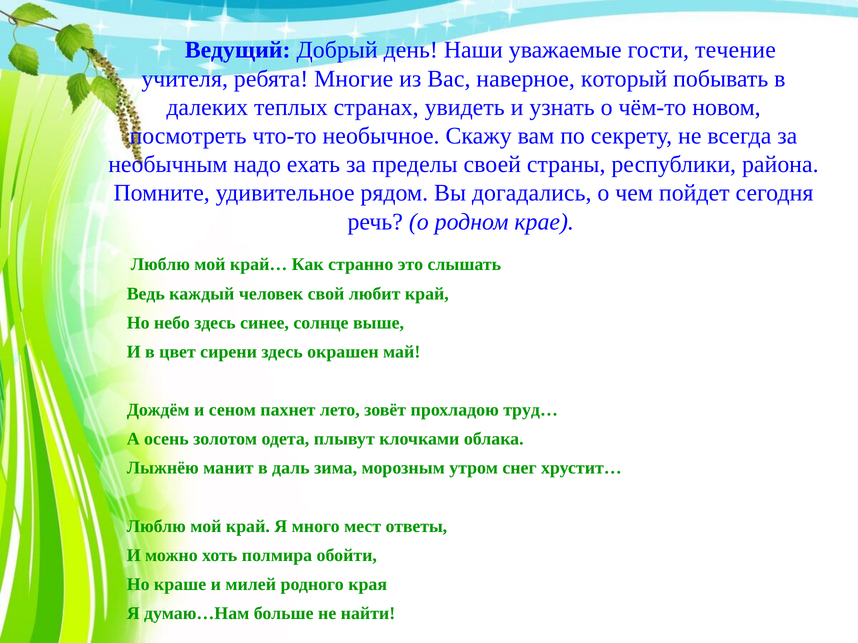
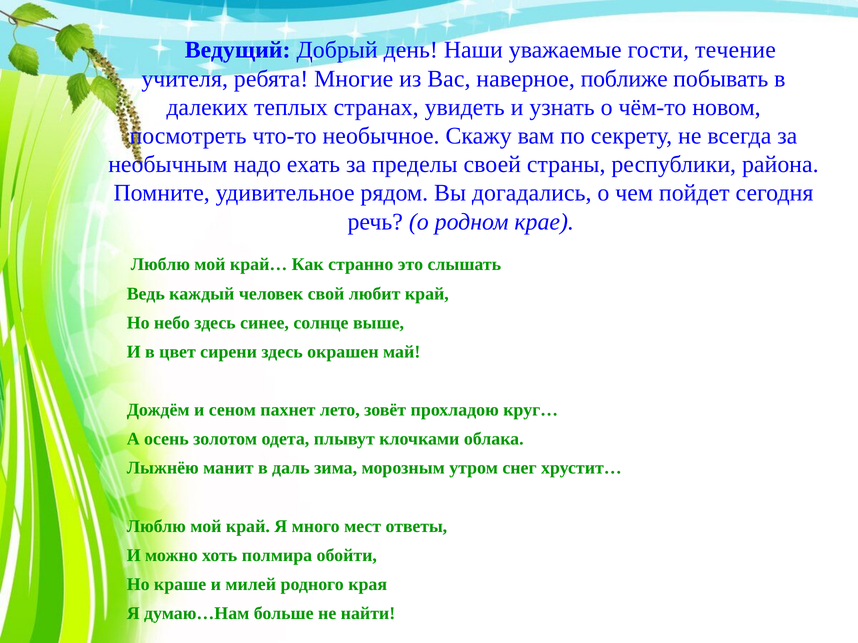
который: который -> поближе
труд…: труд… -> круг…
